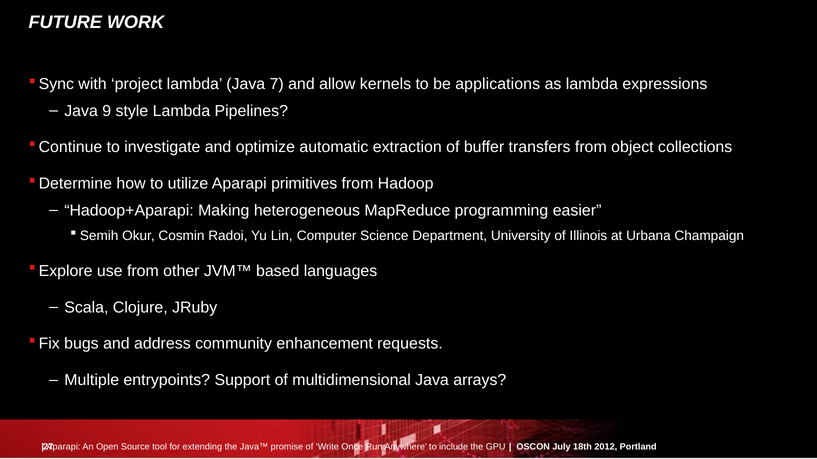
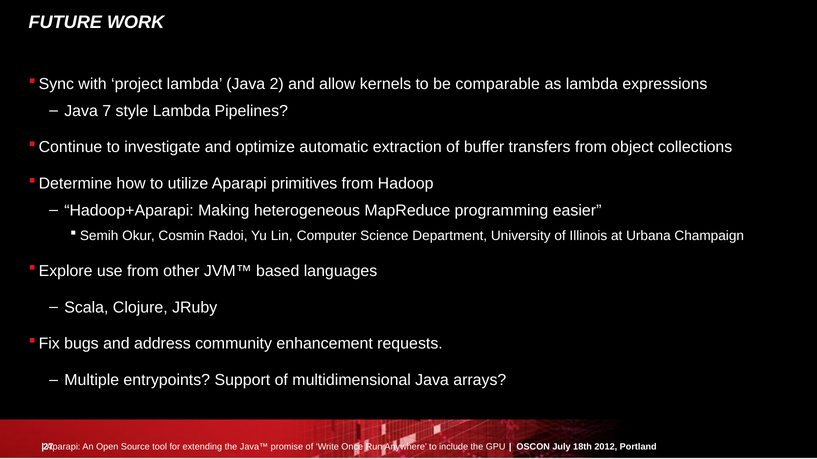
7: 7 -> 2
applications: applications -> comparable
9: 9 -> 7
